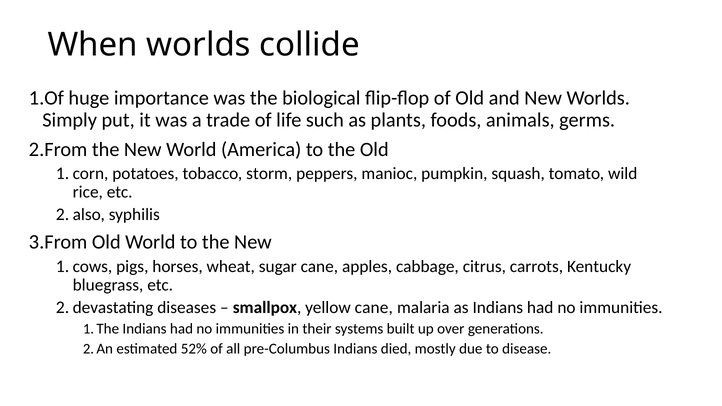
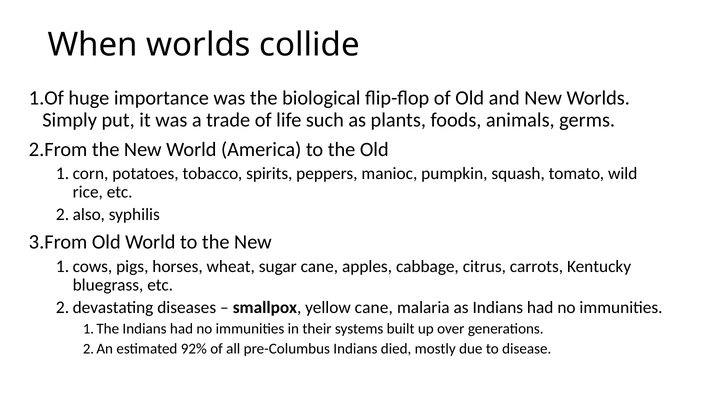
storm: storm -> spirits
52%: 52% -> 92%
